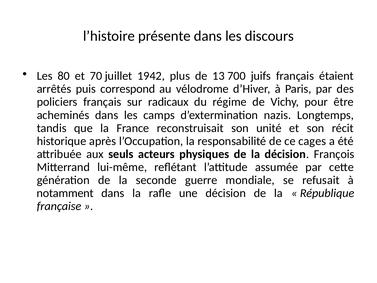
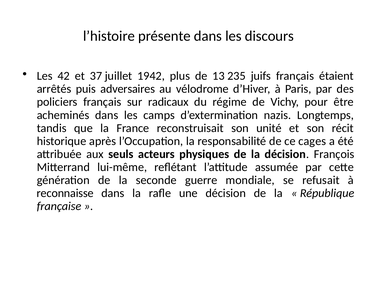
80: 80 -> 42
70: 70 -> 37
700: 700 -> 235
correspond: correspond -> adversaires
notamment: notamment -> reconnaisse
